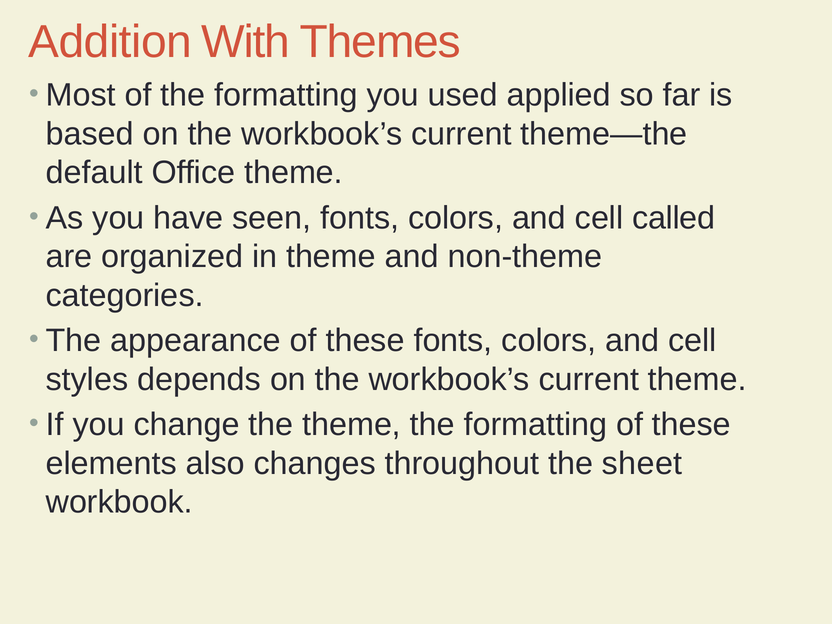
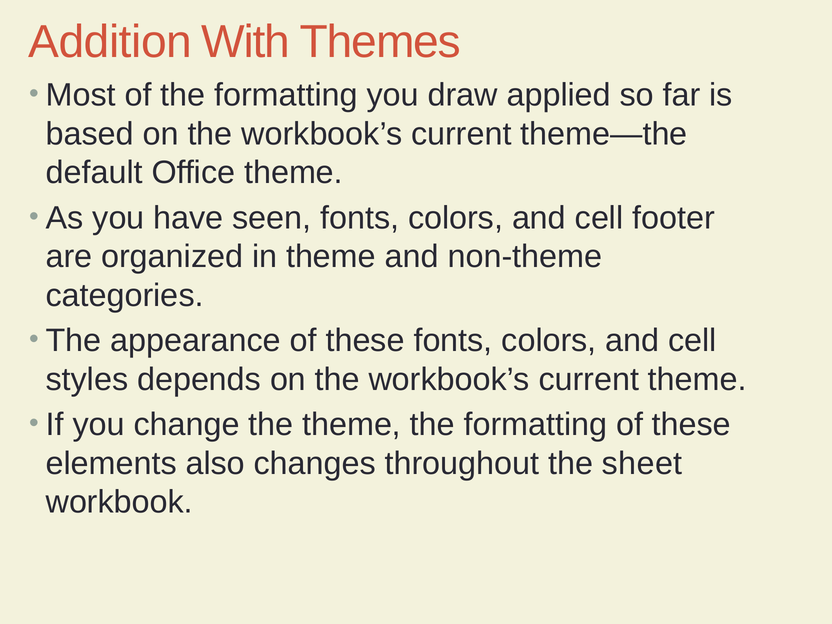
used: used -> draw
called: called -> footer
